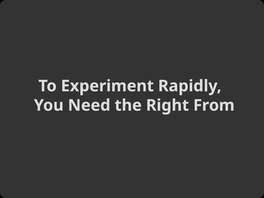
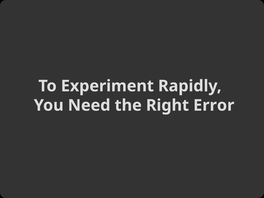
From: From -> Error
